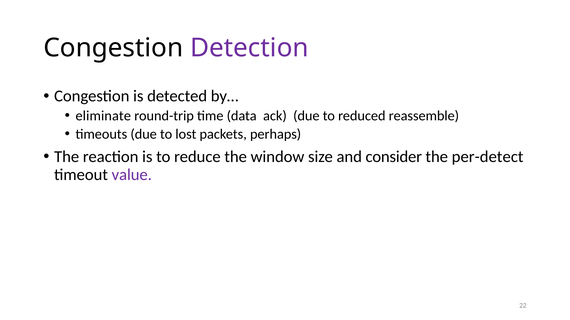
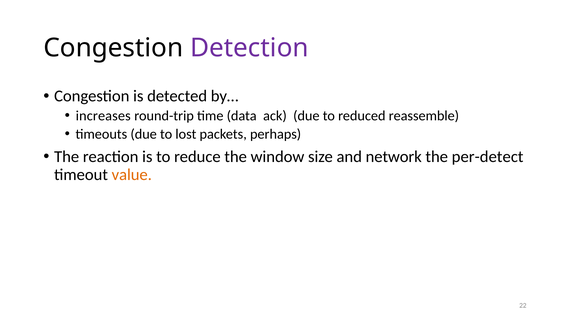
eliminate: eliminate -> increases
consider: consider -> network
value colour: purple -> orange
